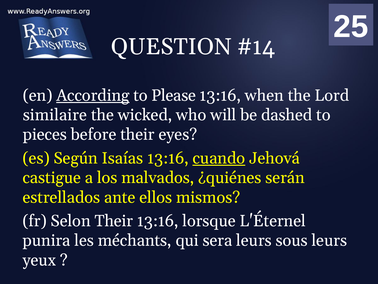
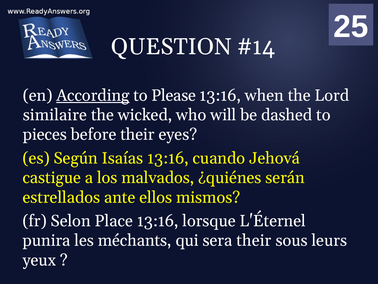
cuando underline: present -> none
Selon Their: Their -> Place
sera leurs: leurs -> their
